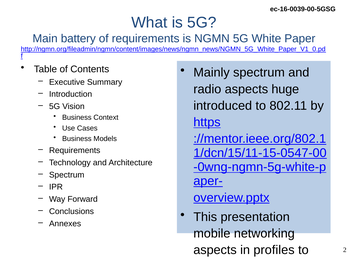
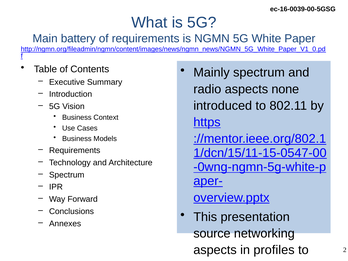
huge: huge -> none
mobile: mobile -> source
